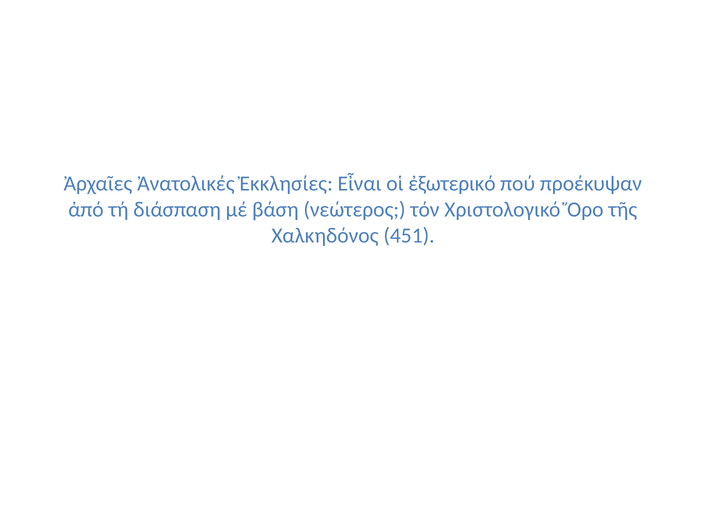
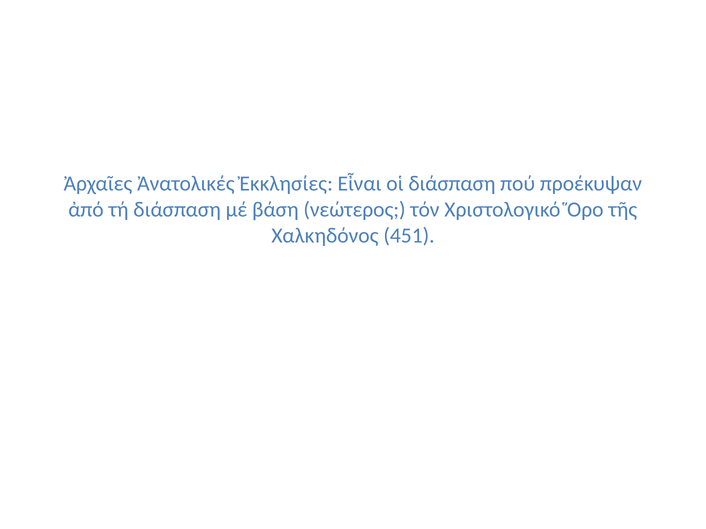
οἱ ἐξωτερικό: ἐξωτερικό -> διάσπαση
